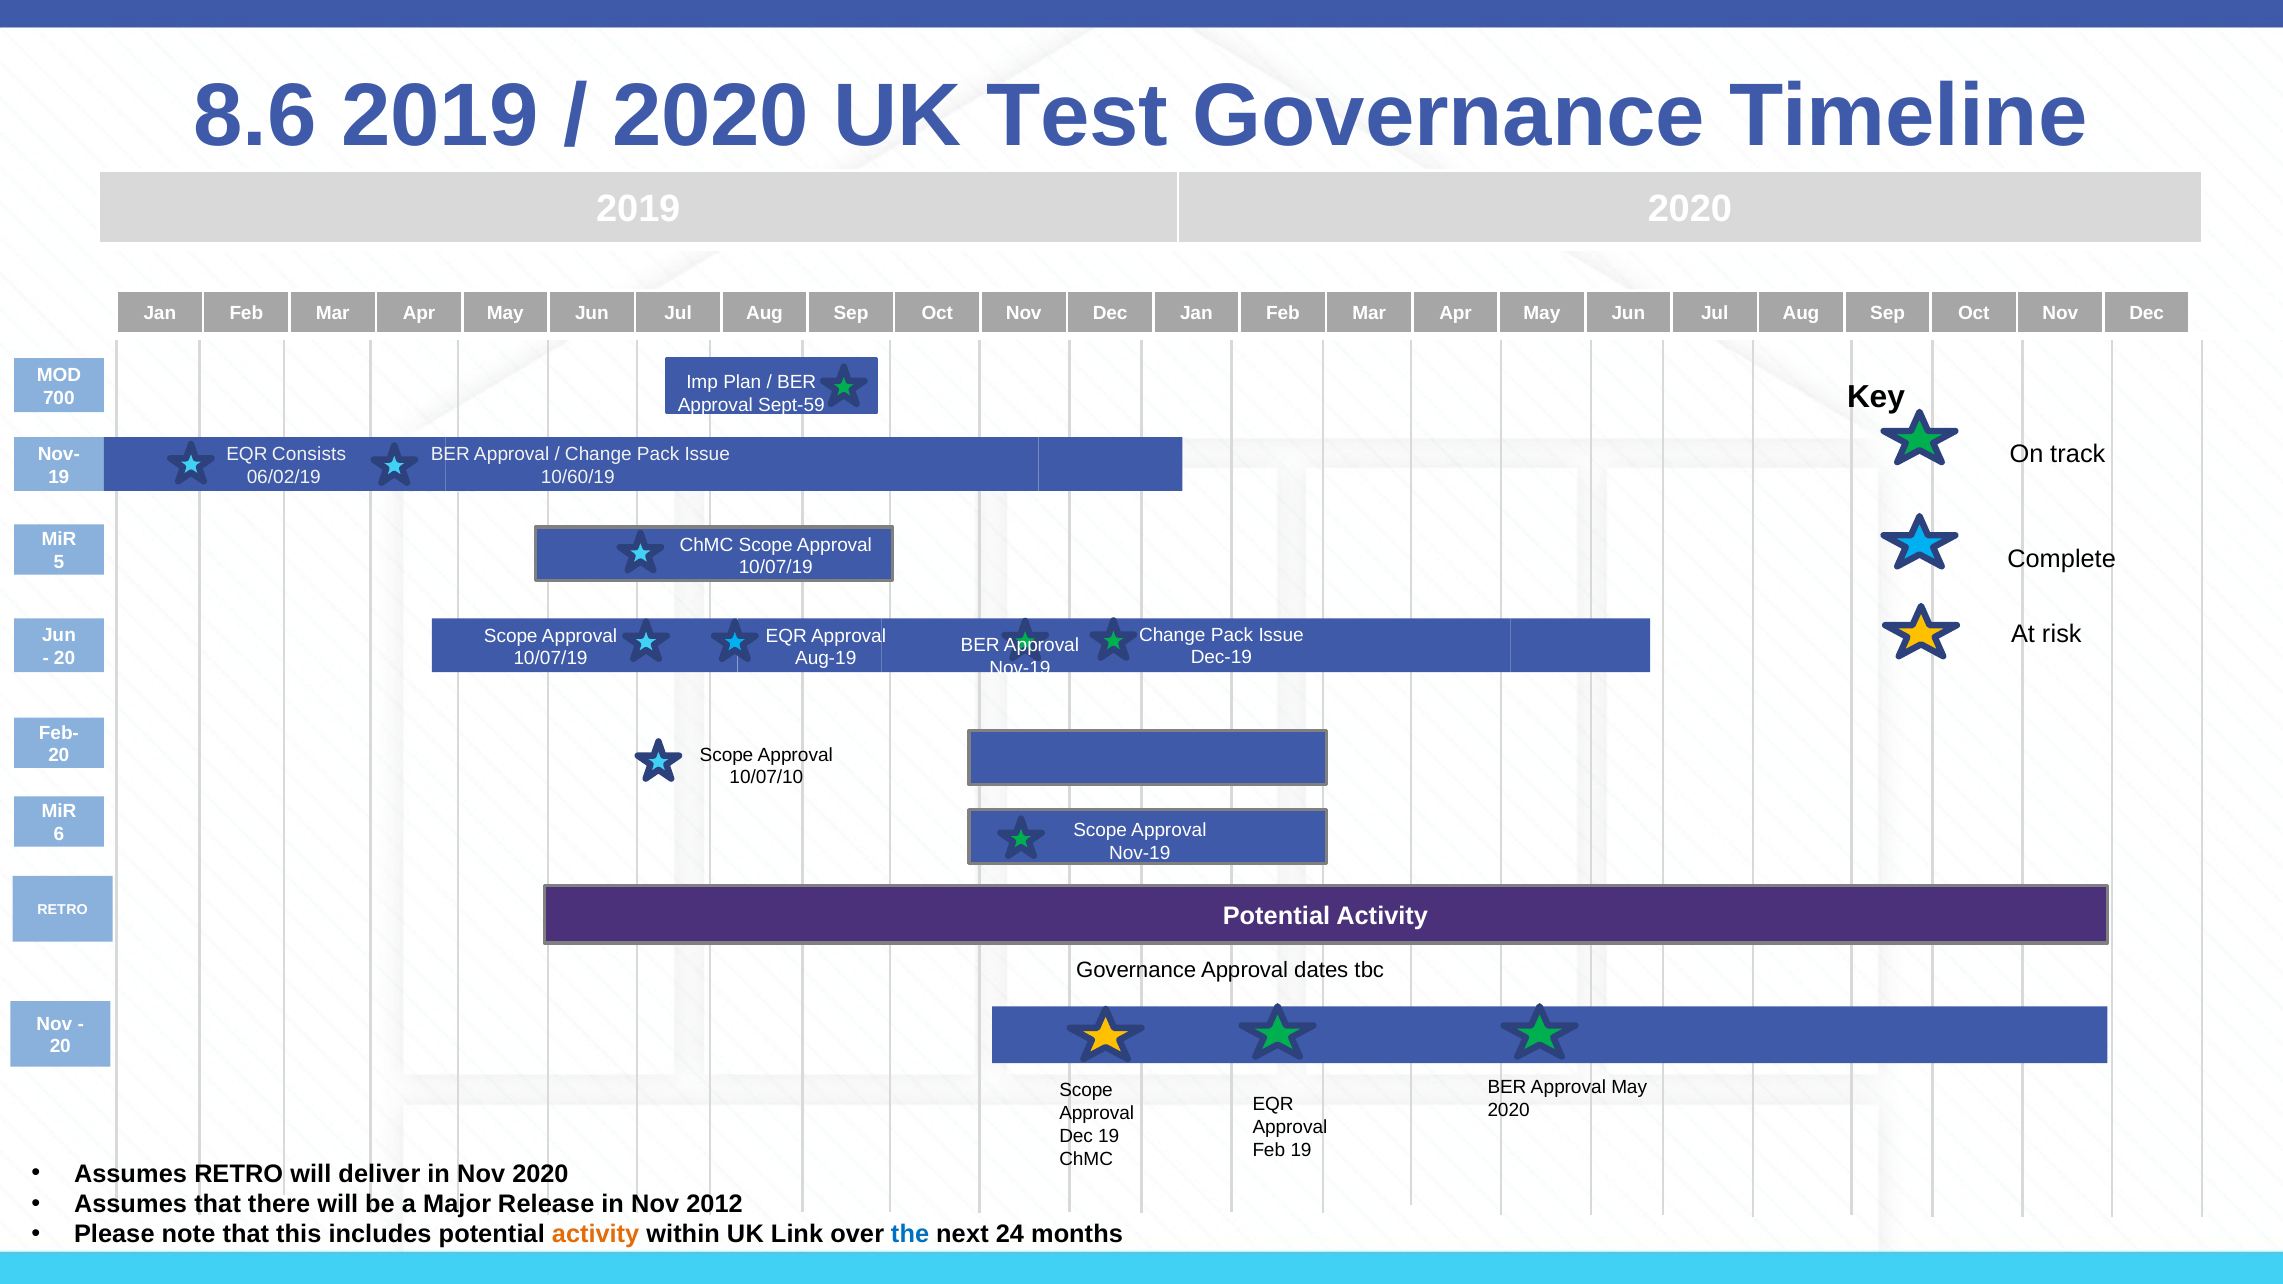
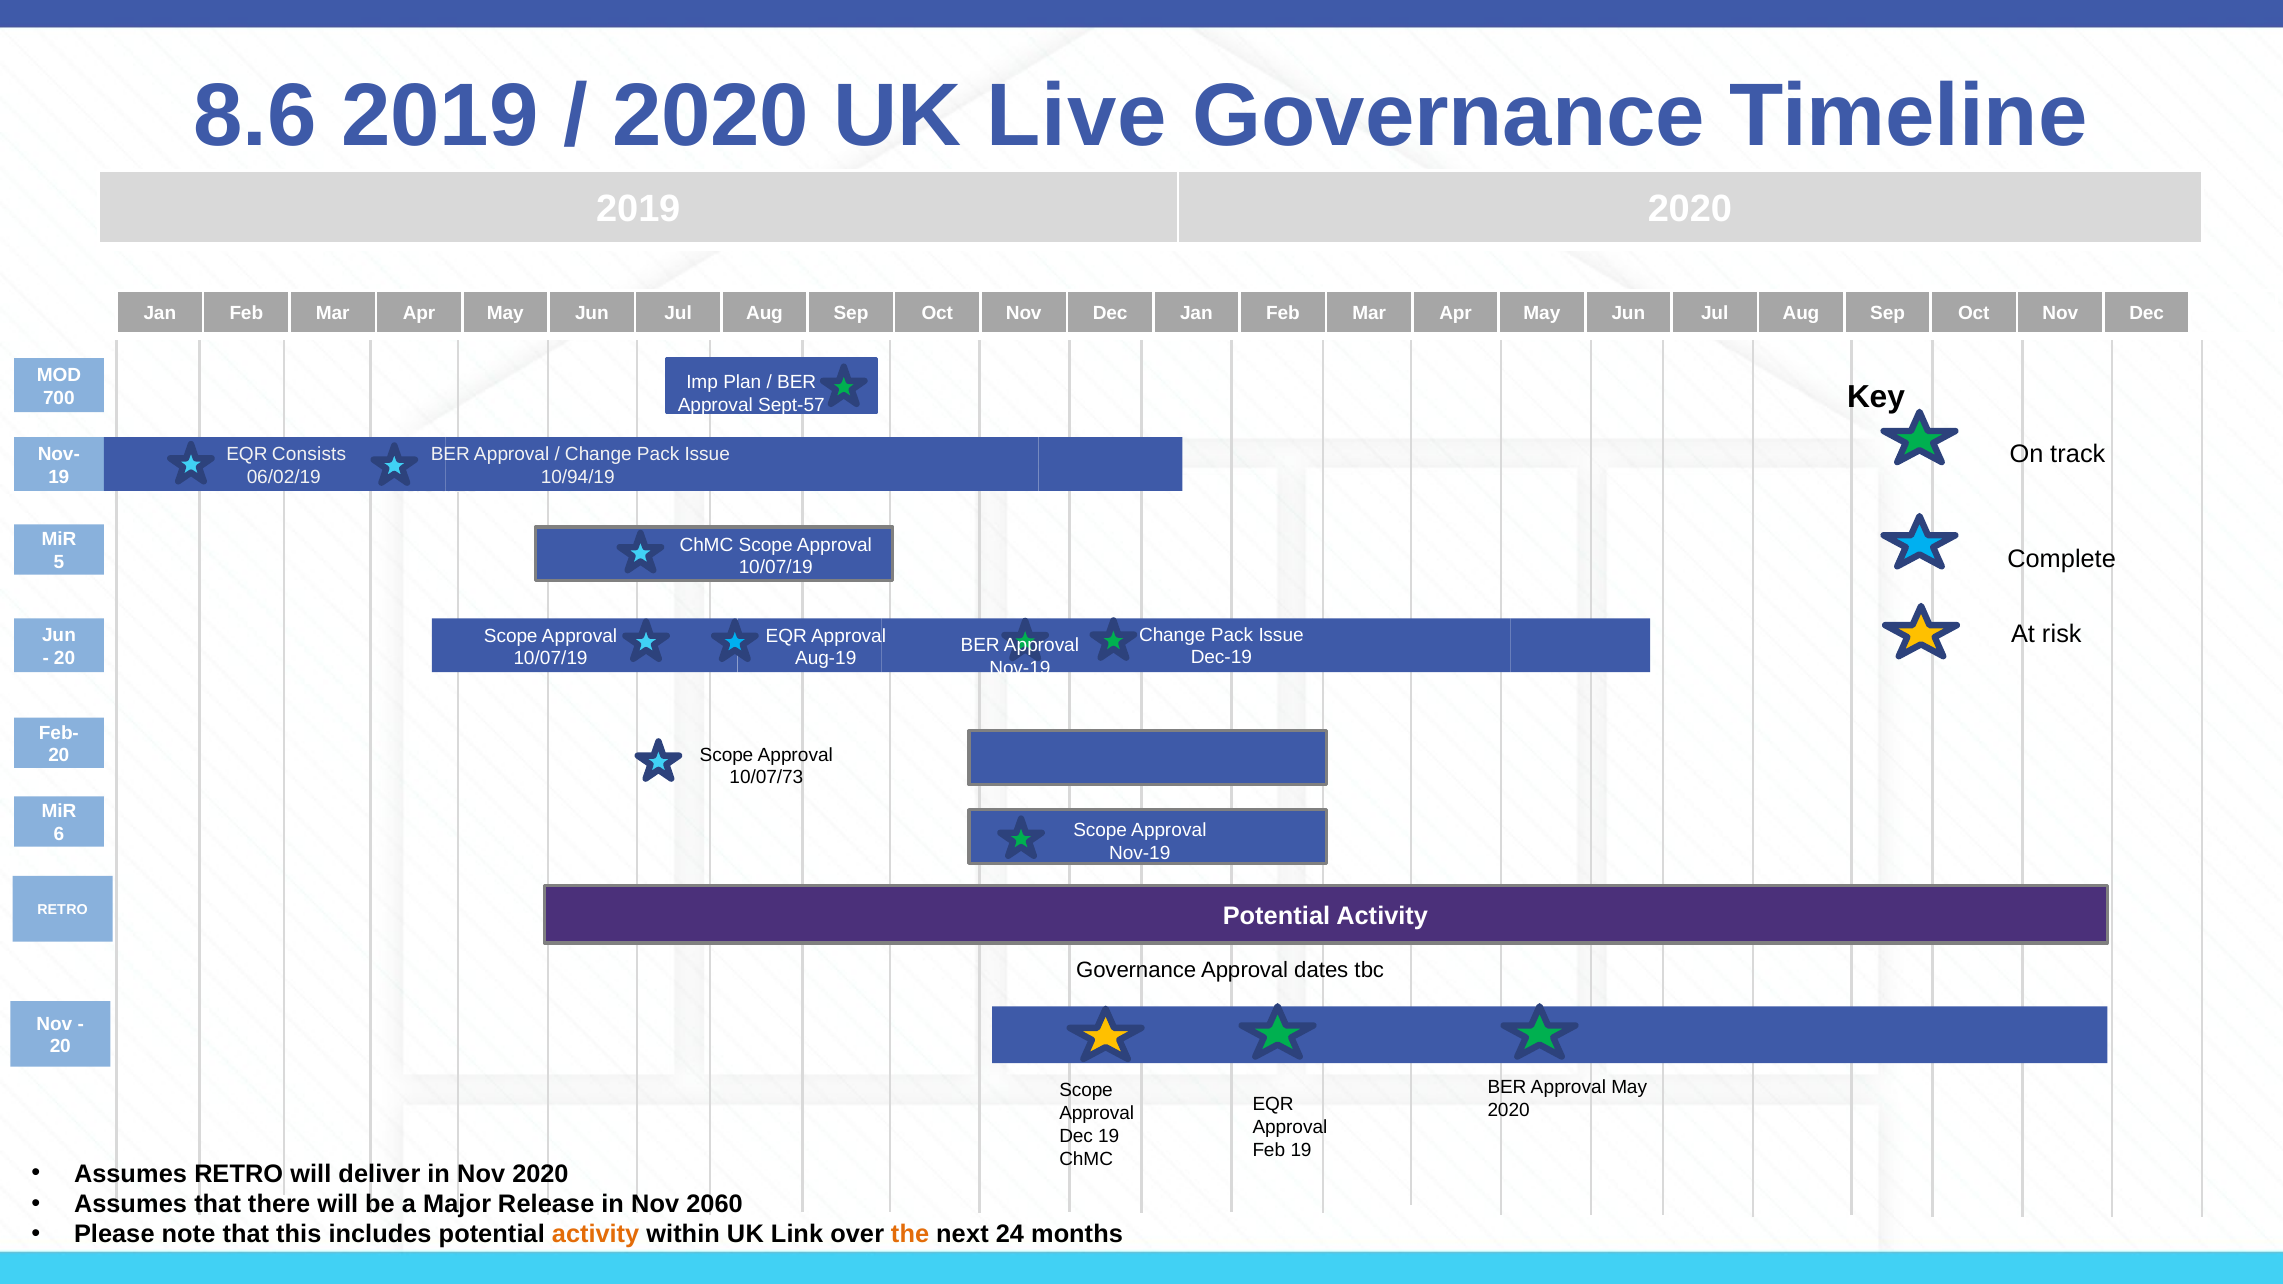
Test: Test -> Live
Sept-59: Sept-59 -> Sept-57
10/60/19: 10/60/19 -> 10/94/19
10/07/10: 10/07/10 -> 10/07/73
2012: 2012 -> 2060
the colour: blue -> orange
